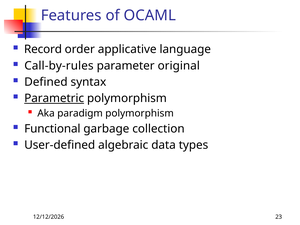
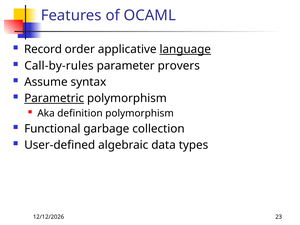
language underline: none -> present
original: original -> provers
Defined: Defined -> Assume
paradigm: paradigm -> definition
